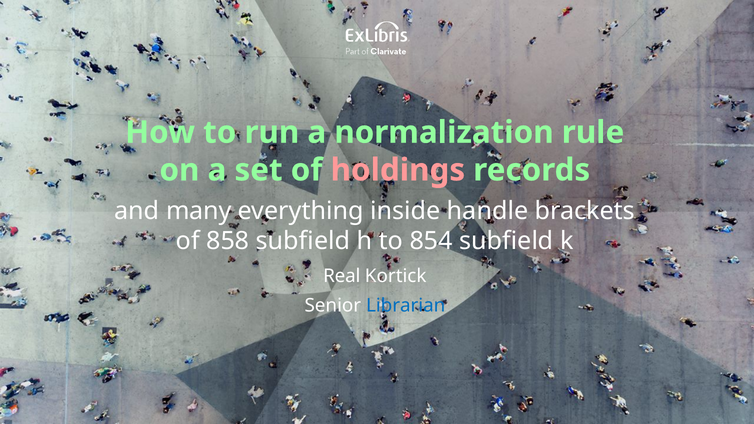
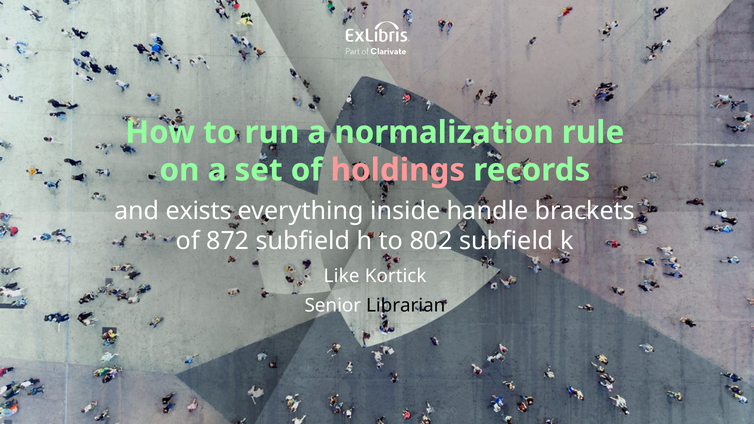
many: many -> exists
858: 858 -> 872
854: 854 -> 802
Real: Real -> Like
Librarian colour: blue -> black
